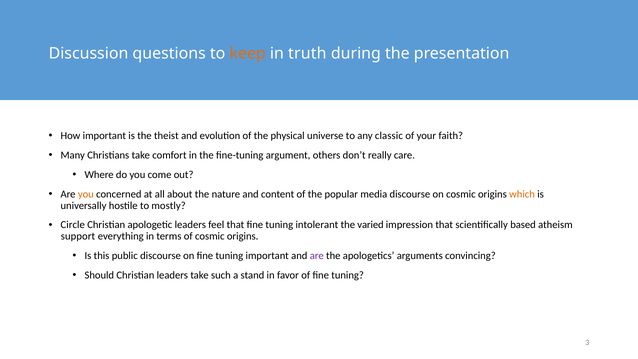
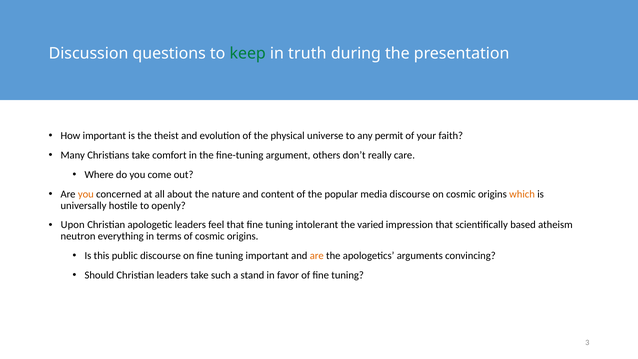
keep colour: orange -> green
classic: classic -> permit
mostly: mostly -> openly
Circle: Circle -> Upon
support: support -> neutron
are at (317, 256) colour: purple -> orange
